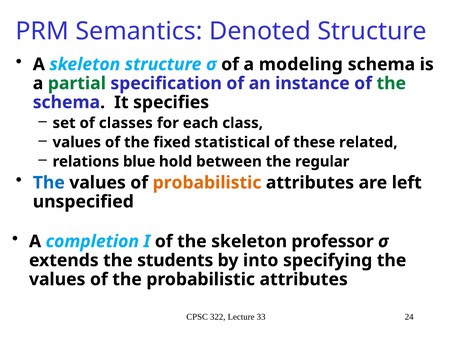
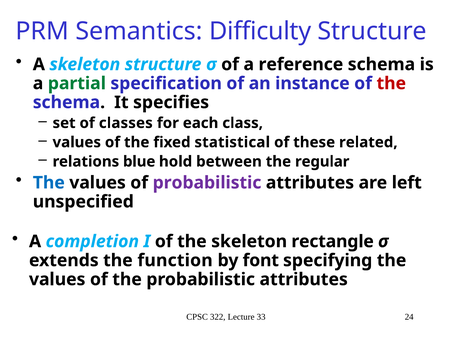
Denoted: Denoted -> Difficulty
modeling: modeling -> reference
the at (391, 83) colour: green -> red
probabilistic at (207, 183) colour: orange -> purple
professor: professor -> rectangle
students: students -> function
into: into -> font
